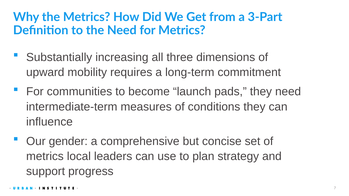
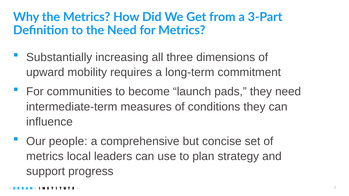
gender: gender -> people
